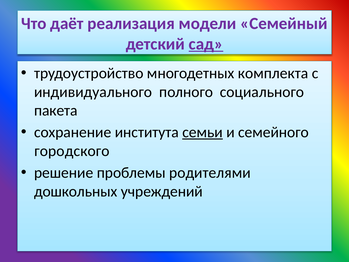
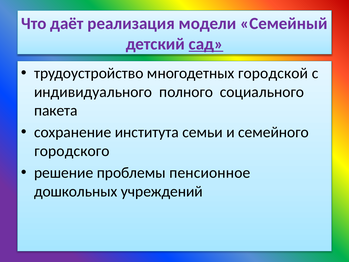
комплекта: комплекта -> городской
семьи underline: present -> none
родителями: родителями -> пенсионное
